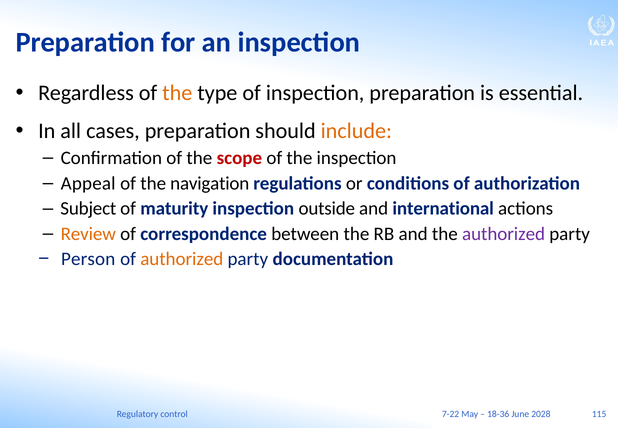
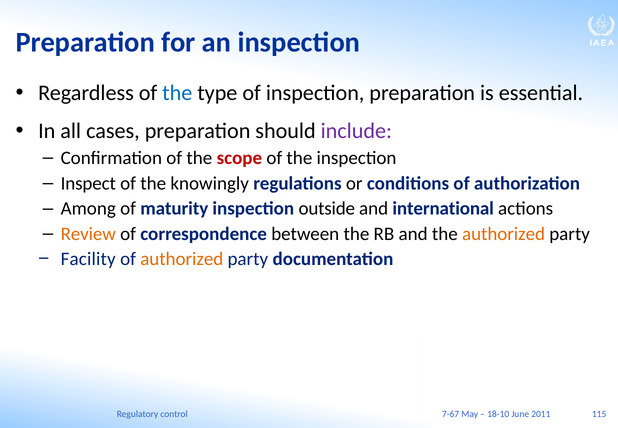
the at (177, 93) colour: orange -> blue
include colour: orange -> purple
Appeal: Appeal -> Inspect
navigation: navigation -> knowingly
Subject: Subject -> Among
authorized at (504, 234) colour: purple -> orange
Person: Person -> Facility
7-22: 7-22 -> 7-67
18-36: 18-36 -> 18-10
2028: 2028 -> 2011
